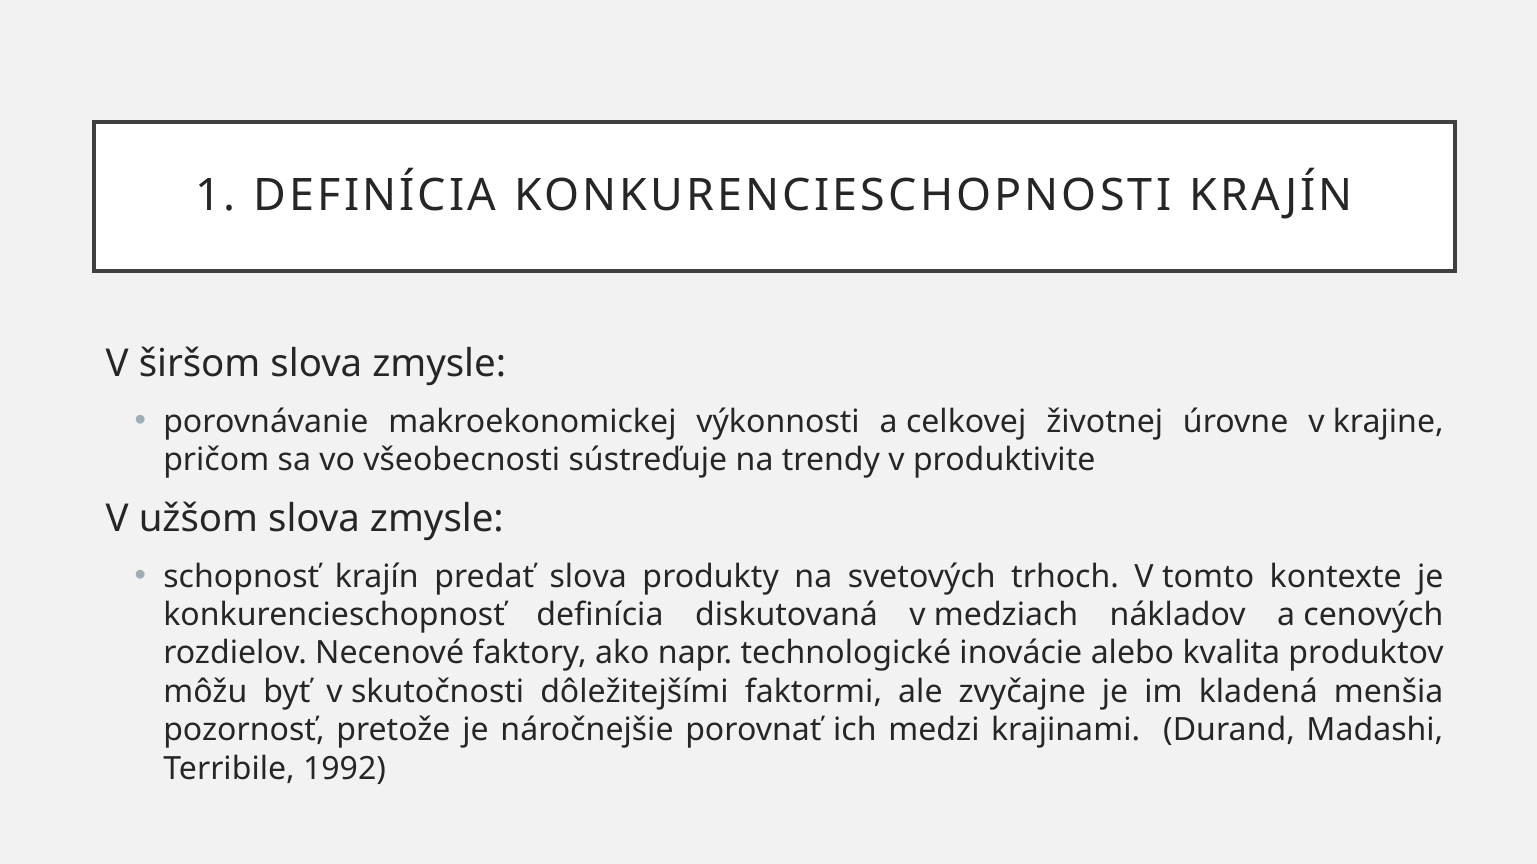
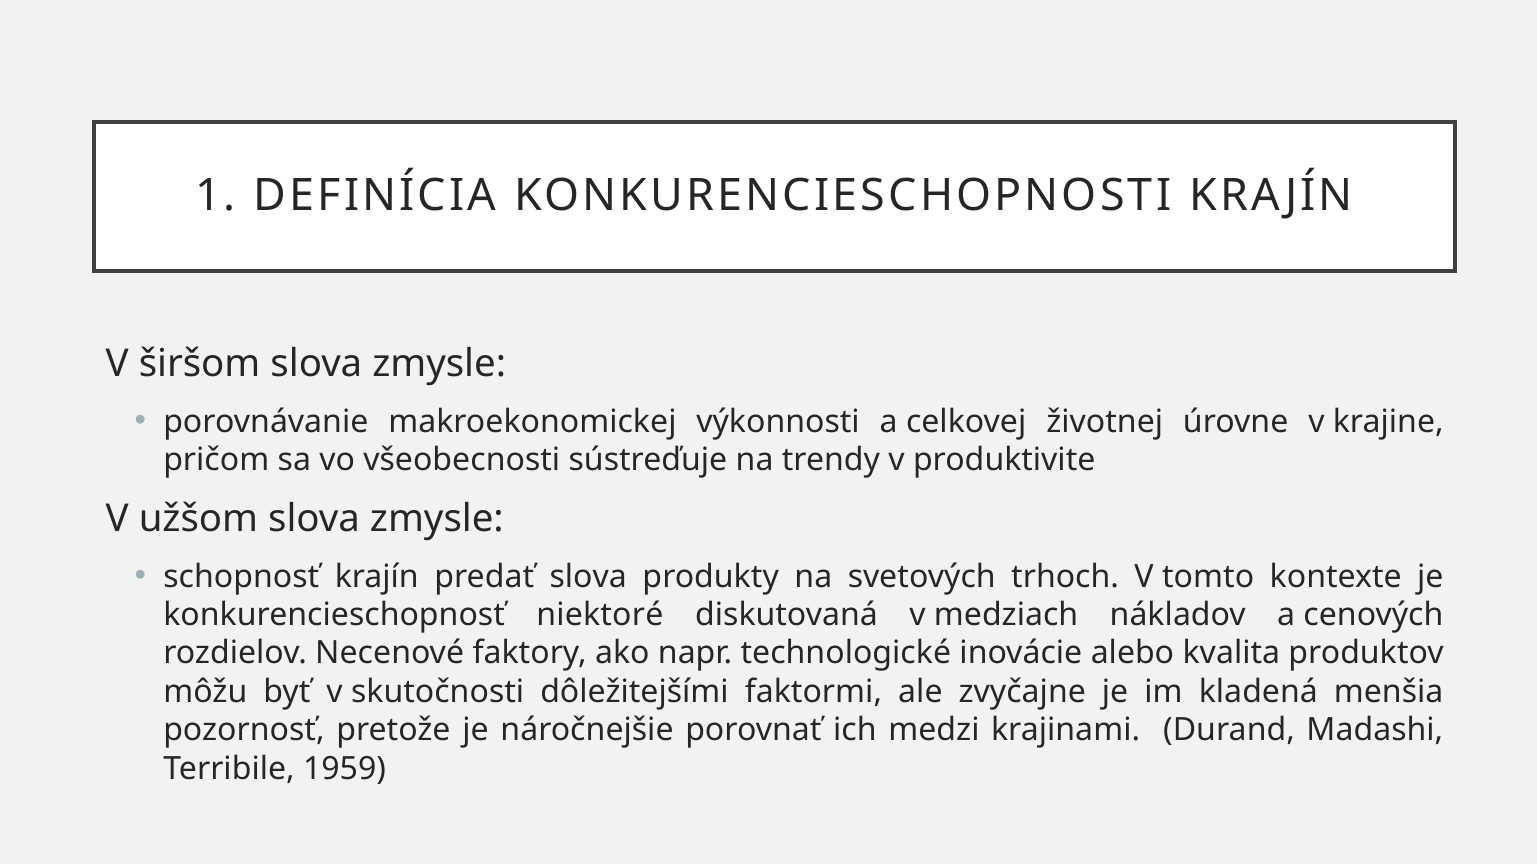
konkurencieschopnosť definícia: definícia -> niektoré
1992: 1992 -> 1959
